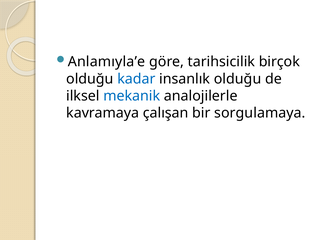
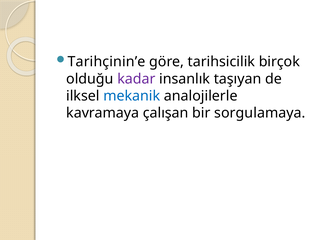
Anlamıyla’e: Anlamıyla’e -> Tarihçinin’e
kadar colour: blue -> purple
insanlık olduğu: olduğu -> taşıyan
